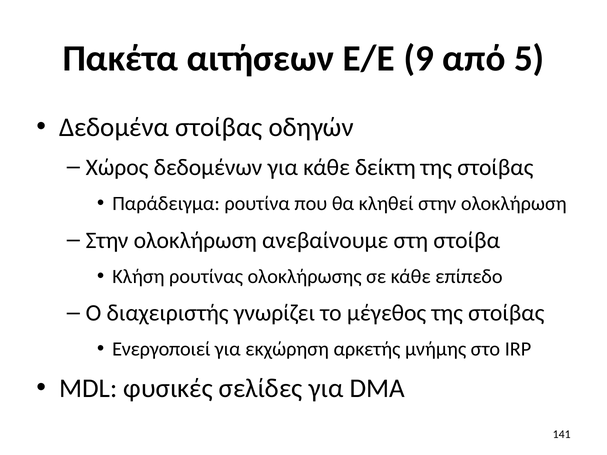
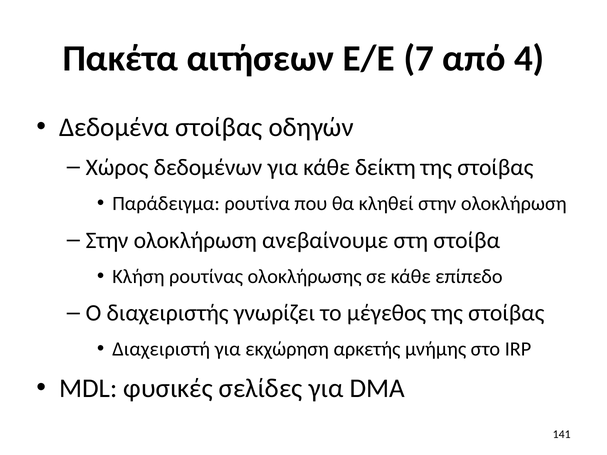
9: 9 -> 7
5: 5 -> 4
Ενεργοποιεί: Ενεργοποιεί -> Διαχειριστή
